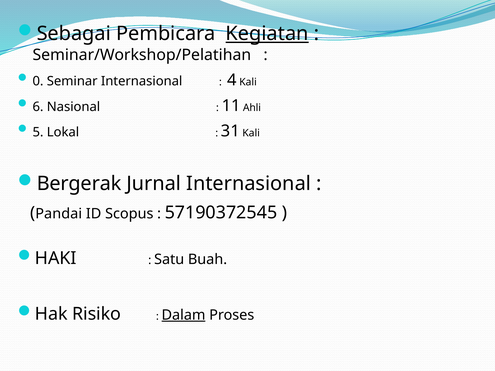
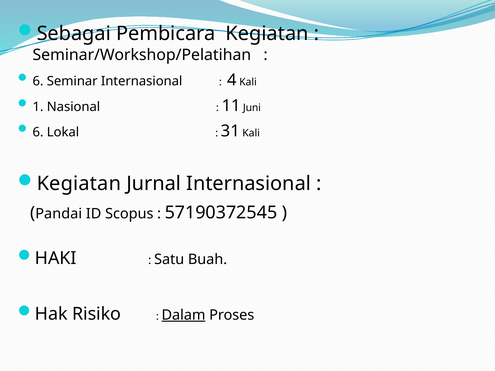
Kegiatan at (267, 34) underline: present -> none
0 at (38, 81): 0 -> 6
6: 6 -> 1
Ahli: Ahli -> Juni
5 at (38, 132): 5 -> 6
Bergerak at (79, 184): Bergerak -> Kegiatan
